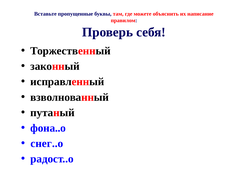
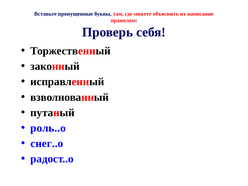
фона..о: фона..о -> роль..о
